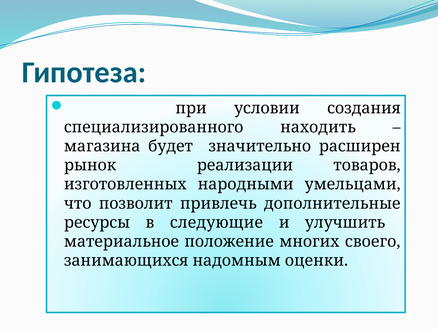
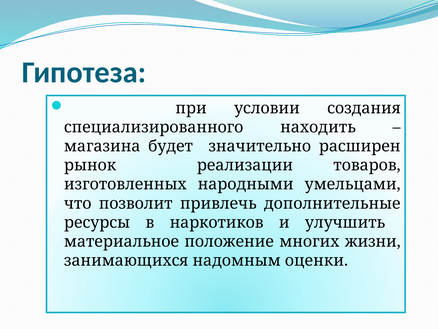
следующие: следующие -> наркотиков
своего: своего -> жизни
